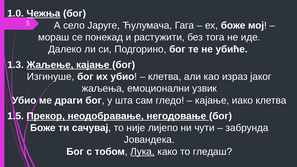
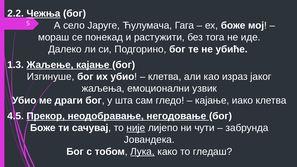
1.0: 1.0 -> 2.2
1.5: 1.5 -> 4.5
није underline: none -> present
